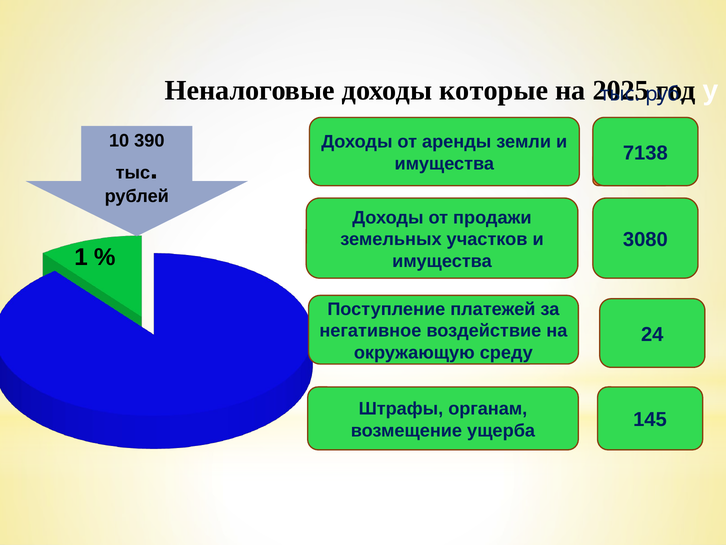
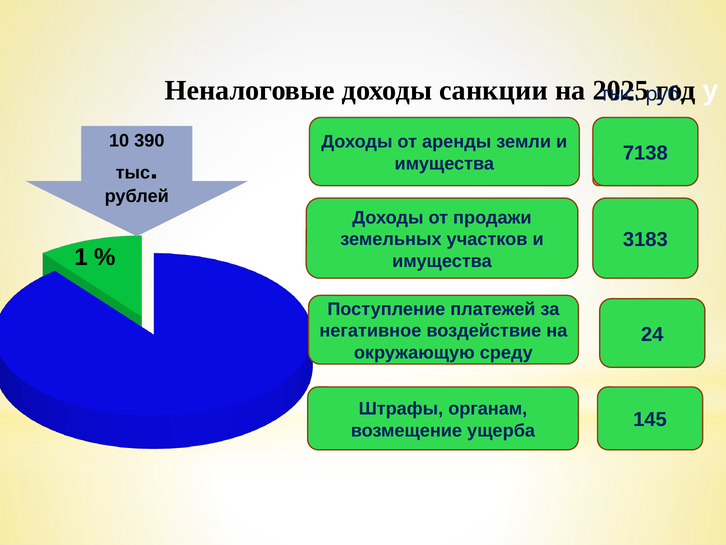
которые: которые -> санкции
3080: 3080 -> 3183
